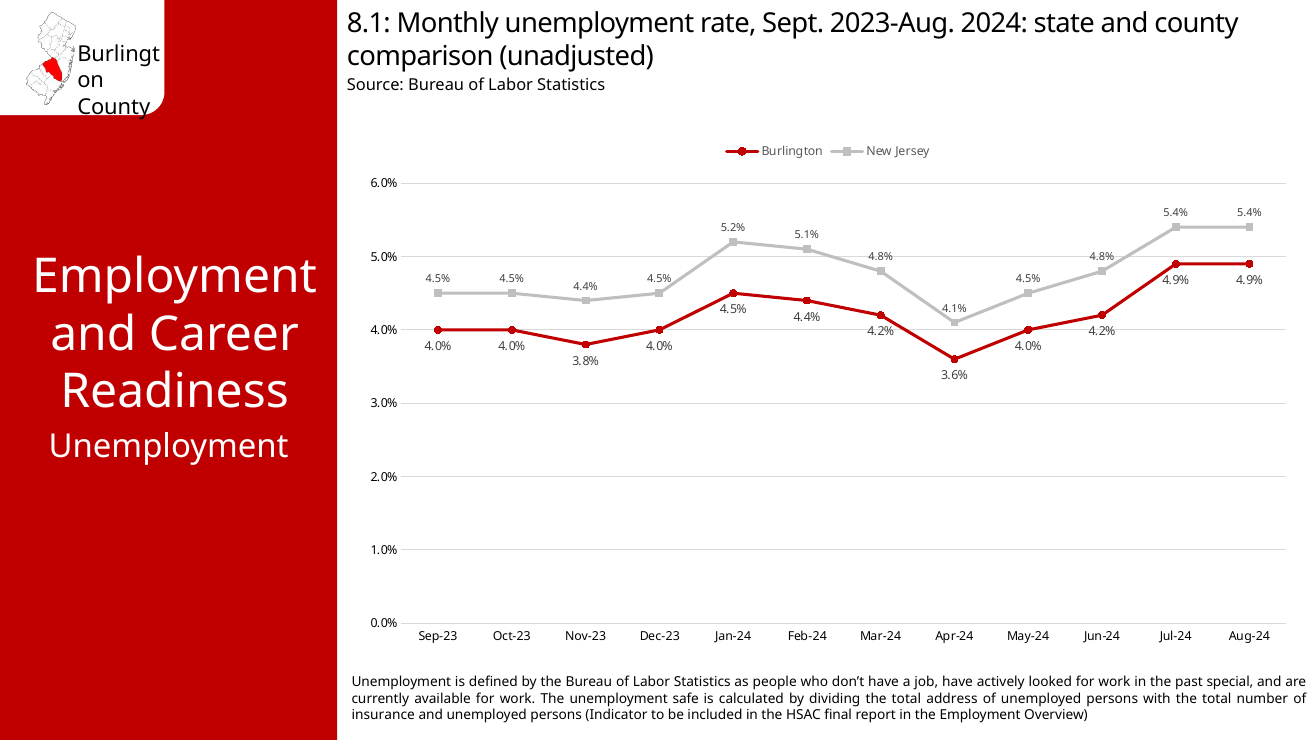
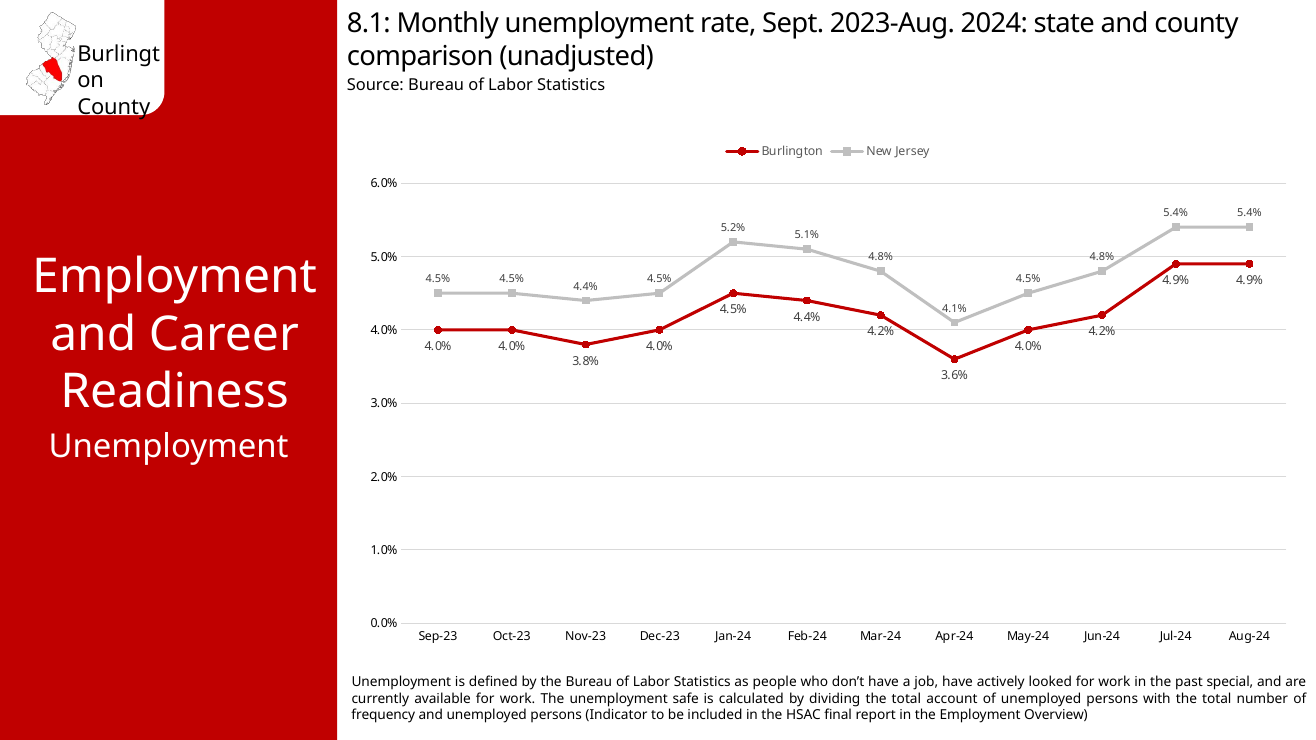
address: address -> account
insurance: insurance -> frequency
